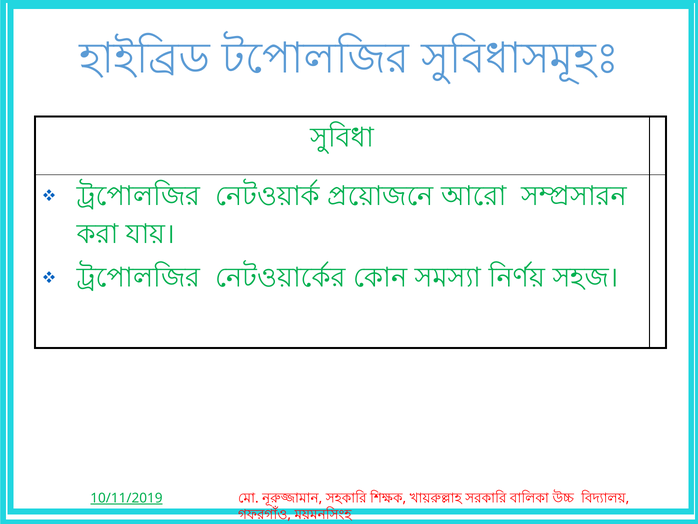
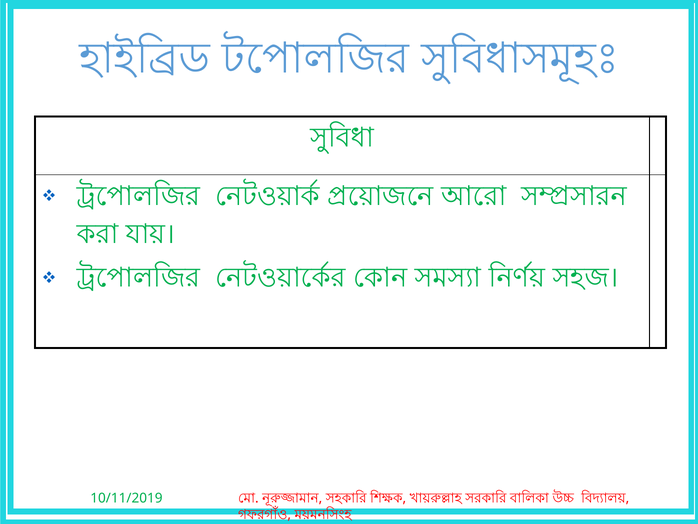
10/11/2019 underline: present -> none
